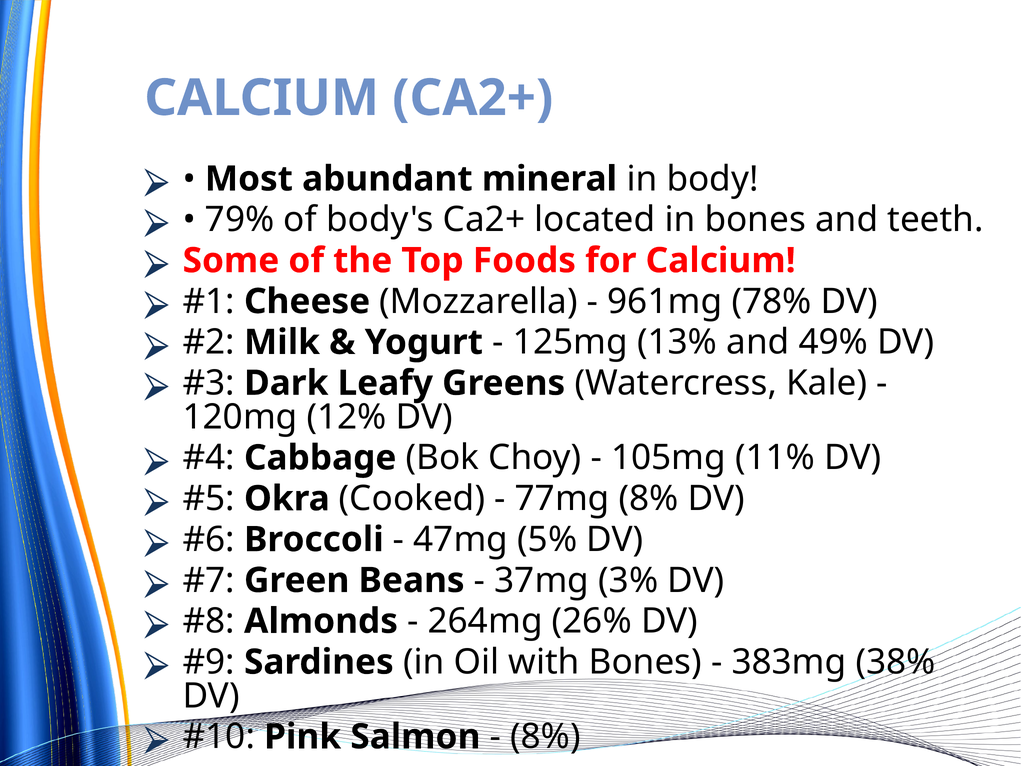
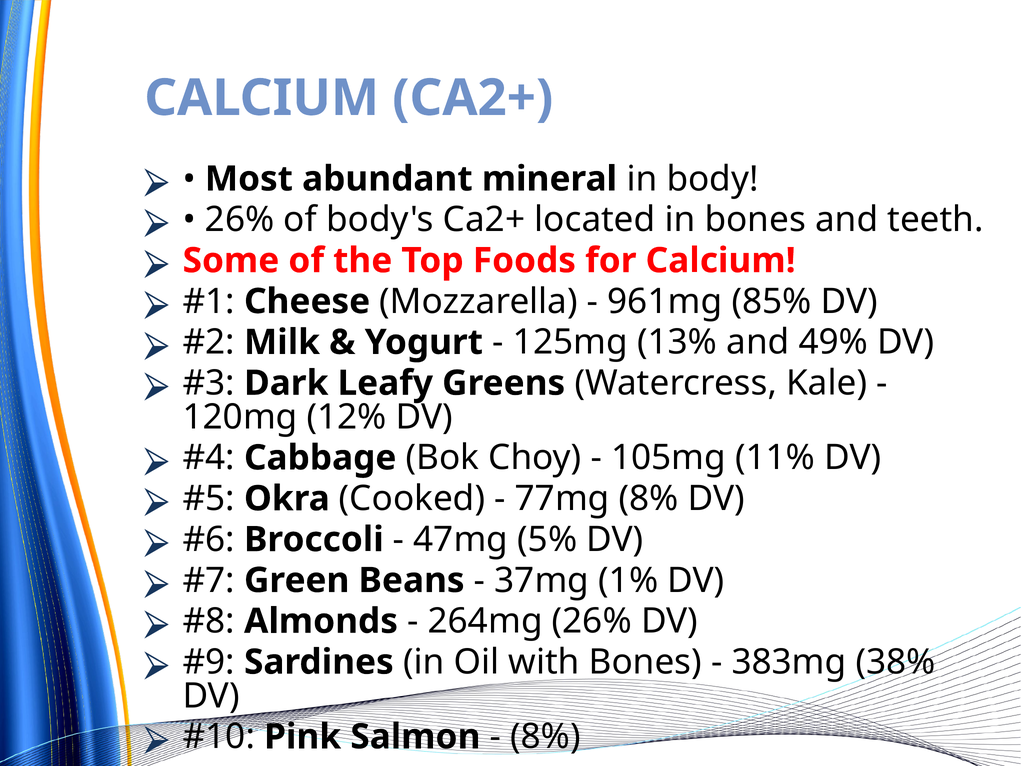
79% at (240, 220): 79% -> 26%
78%: 78% -> 85%
3%: 3% -> 1%
